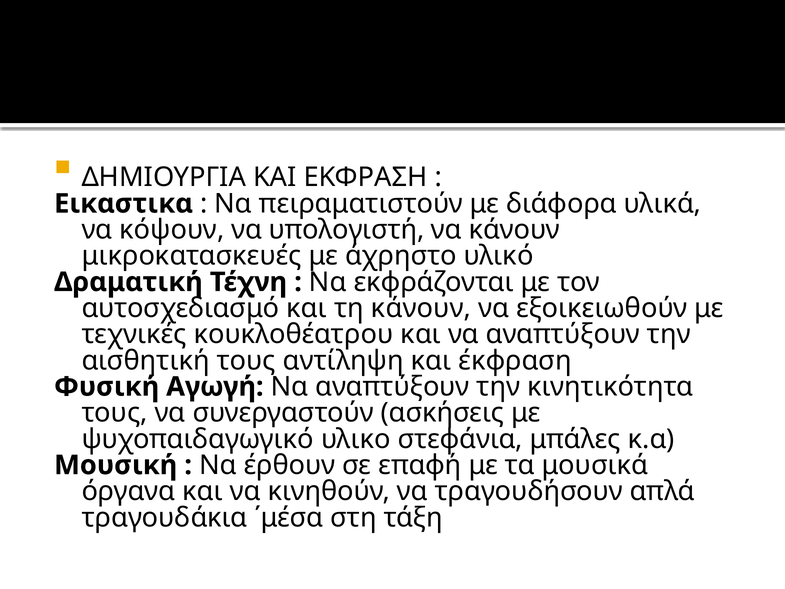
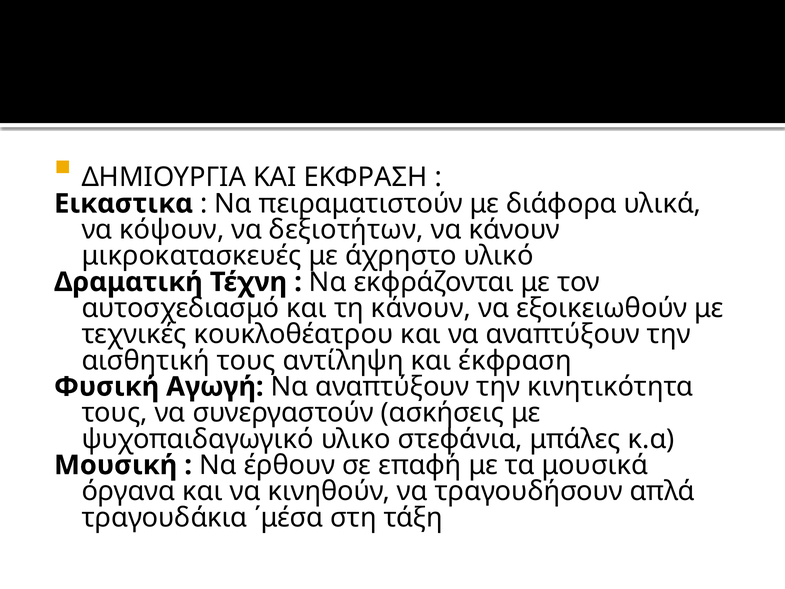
υπολογιστή: υπολογιστή -> δεξιοτήτων
